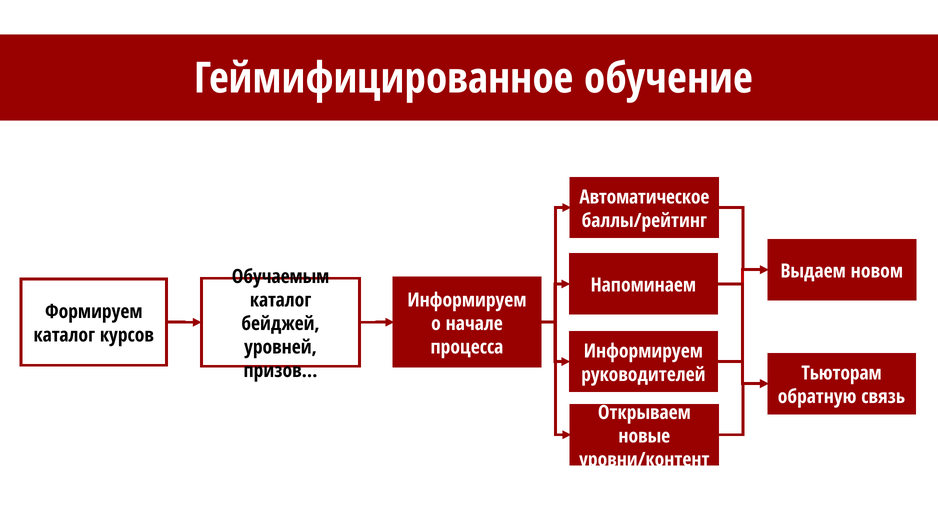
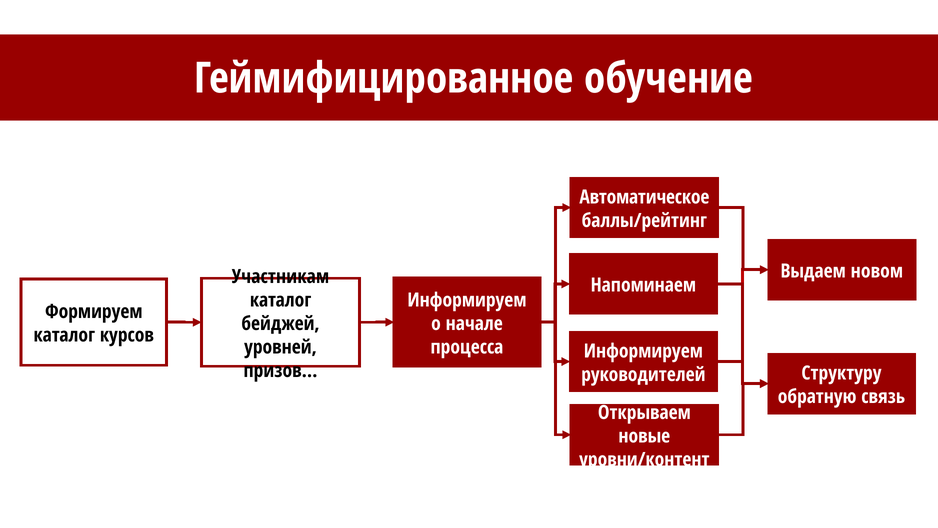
Обучаемым: Обучаемым -> Участникам
Тьюторам: Тьюторам -> Структуру
